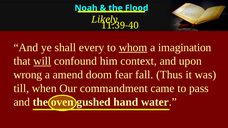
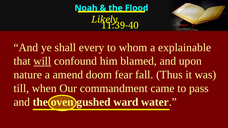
whom underline: present -> none
imagination: imagination -> explainable
context: context -> blamed
wrong: wrong -> nature
hand: hand -> ward
